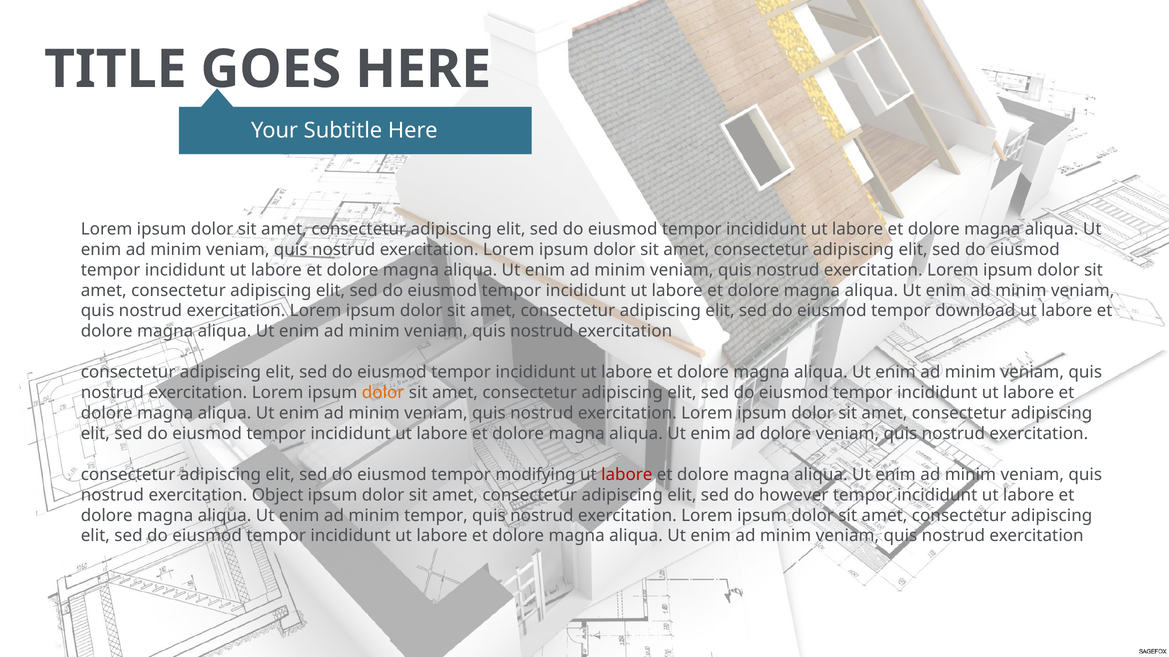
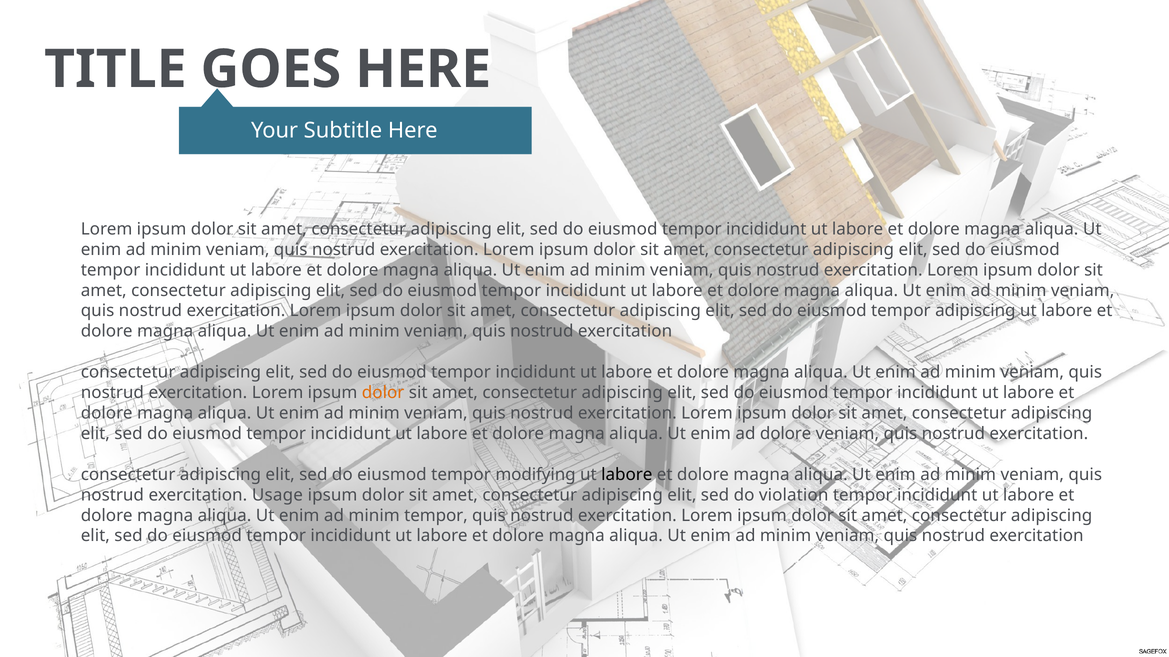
tempor download: download -> adipiscing
labore at (627, 475) colour: red -> black
Object: Object -> Usage
however: however -> violation
